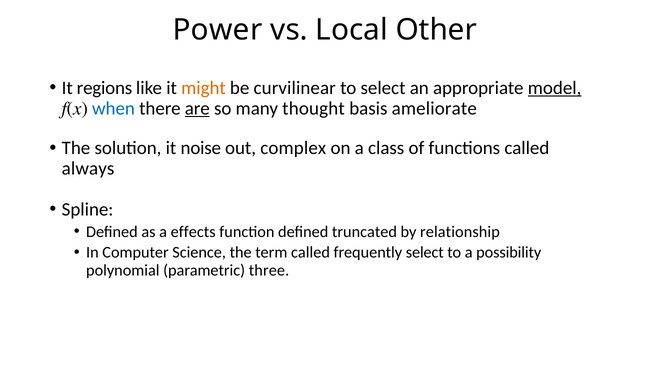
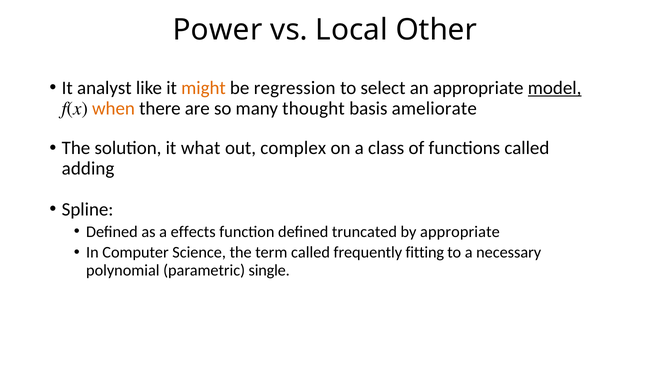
regions: regions -> analyst
curvilinear: curvilinear -> regression
when colour: blue -> orange
are underline: present -> none
noise: noise -> what
always: always -> adding
by relationship: relationship -> appropriate
frequently select: select -> fitting
possibility: possibility -> necessary
three: three -> single
